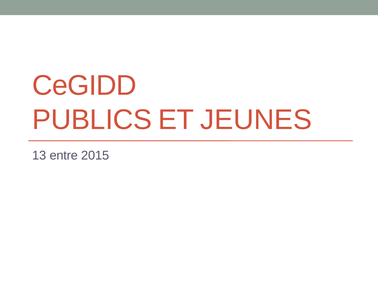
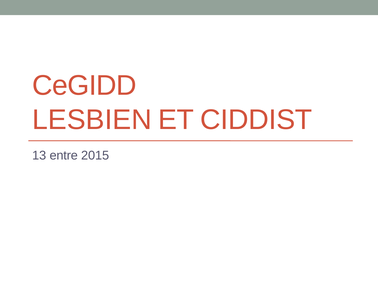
PUBLICS: PUBLICS -> LESBIEN
JEUNES: JEUNES -> CIDDIST
